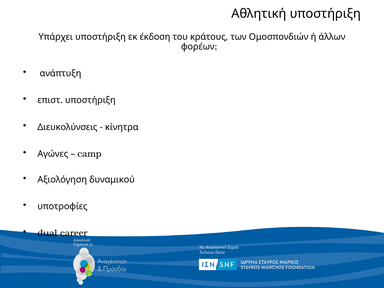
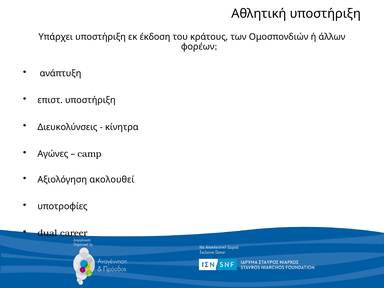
δυναμικού: δυναμικού -> ακολουθεί
